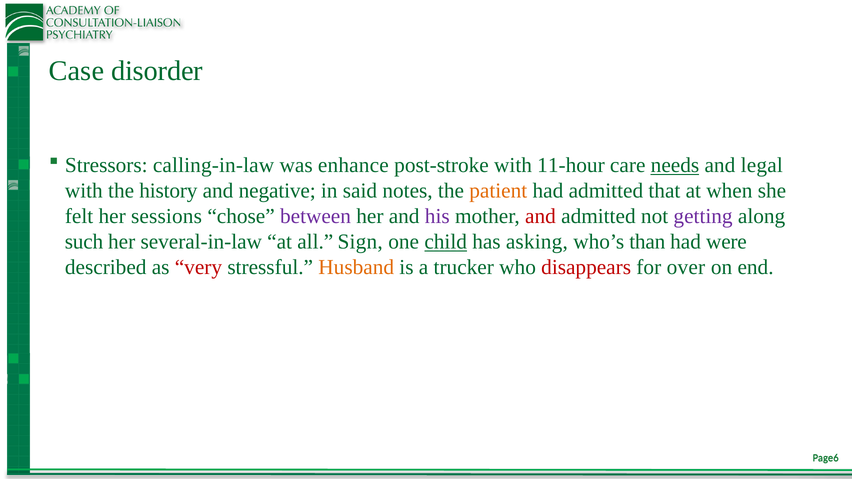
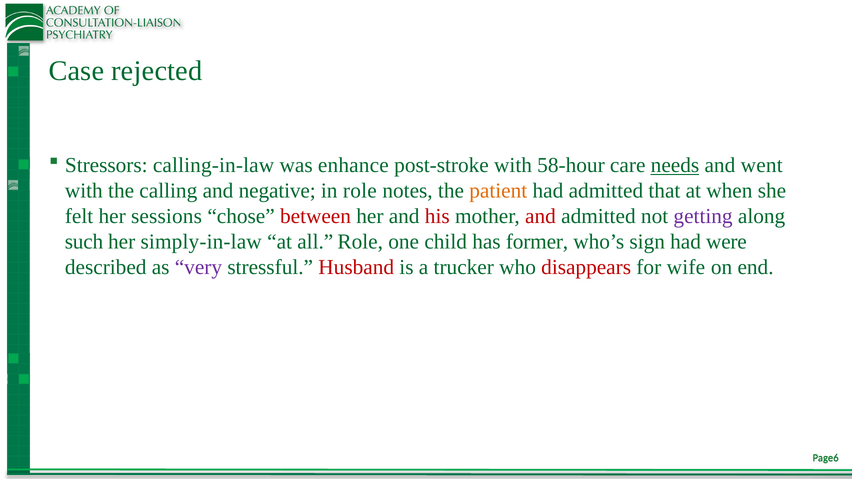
disorder: disorder -> rejected
11-hour: 11-hour -> 58-hour
legal: legal -> went
history: history -> calling
in said: said -> role
between colour: purple -> red
his colour: purple -> red
several-in-law: several-in-law -> simply-in-law
all Sign: Sign -> Role
child underline: present -> none
asking: asking -> former
than: than -> sign
very colour: red -> purple
Husband colour: orange -> red
over: over -> wife
